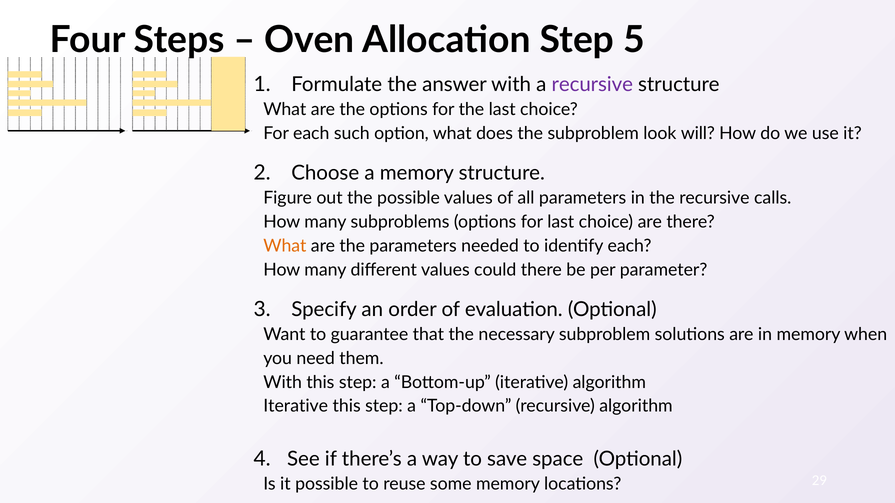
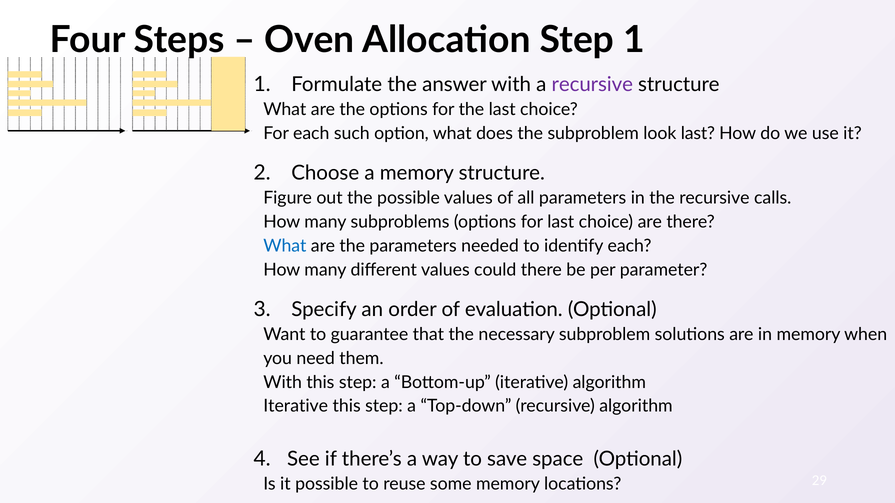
Step 5: 5 -> 1
look will: will -> last
What at (285, 246) colour: orange -> blue
